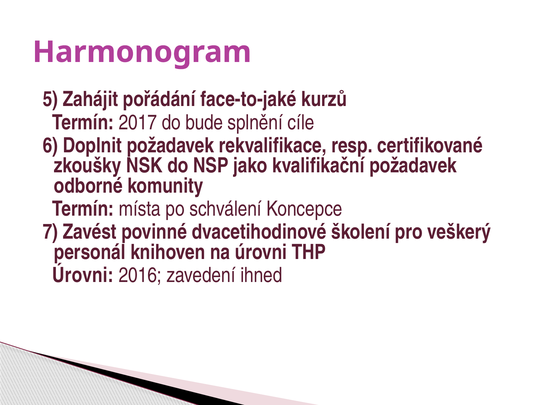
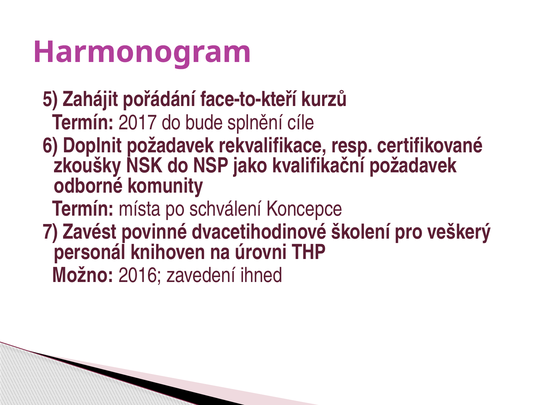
face-to-jaké: face-to-jaké -> face-to-kteří
Úrovni at (83, 275): Úrovni -> Možno
